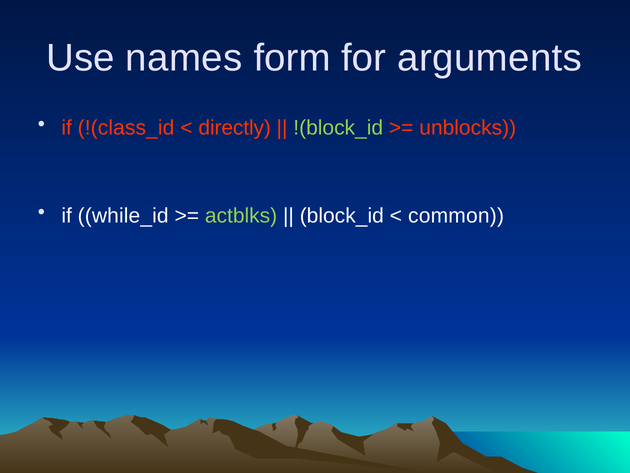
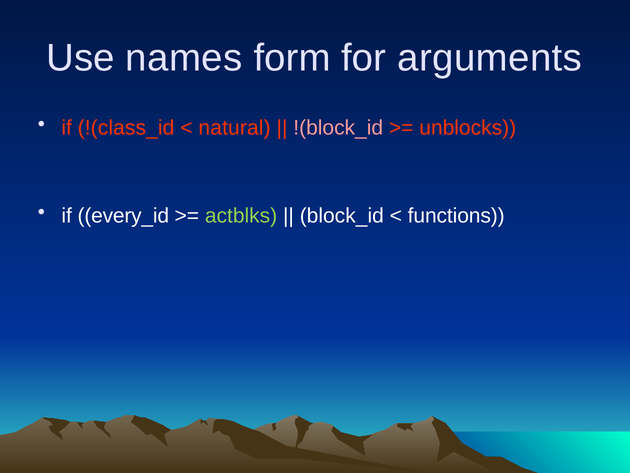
directly: directly -> natural
!(block_id colour: light green -> pink
while_id: while_id -> every_id
common: common -> functions
